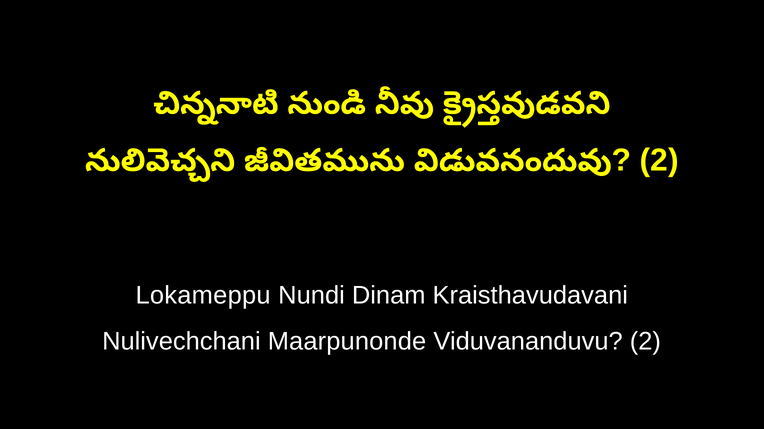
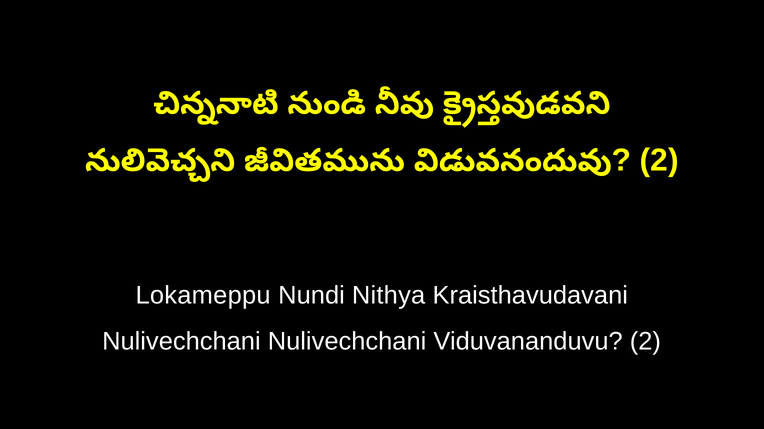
Dinam: Dinam -> Nithya
Nulivechchani Maarpunonde: Maarpunonde -> Nulivechchani
